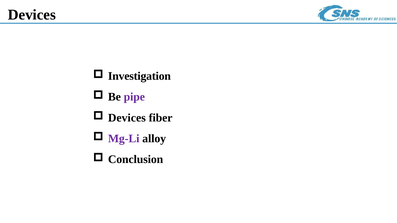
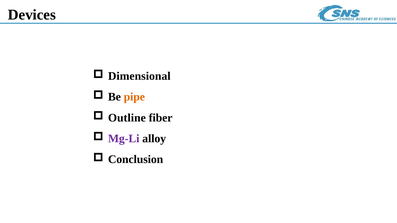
Investigation: Investigation -> Dimensional
pipe colour: purple -> orange
Devices at (127, 118): Devices -> Outline
